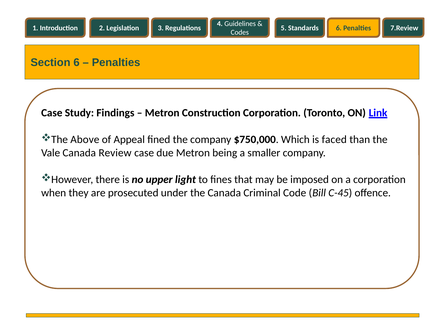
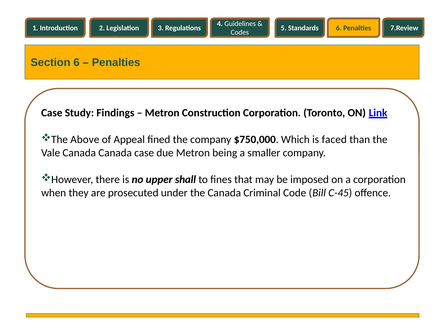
Canada Review: Review -> Canada
light: light -> shall
